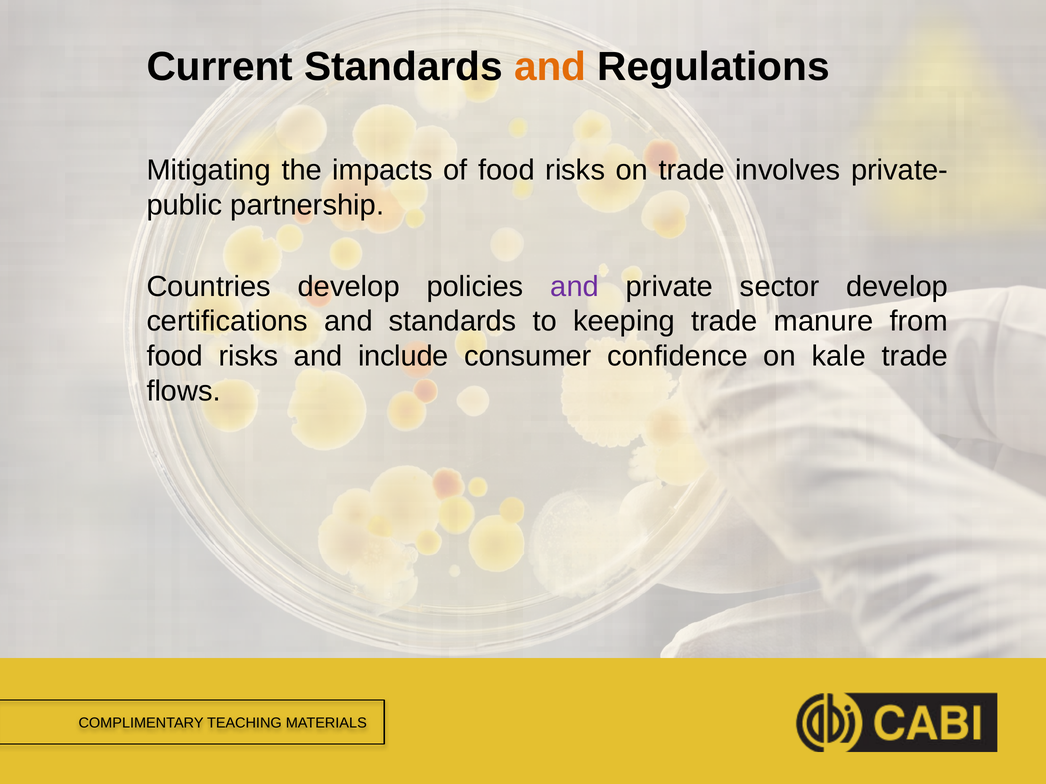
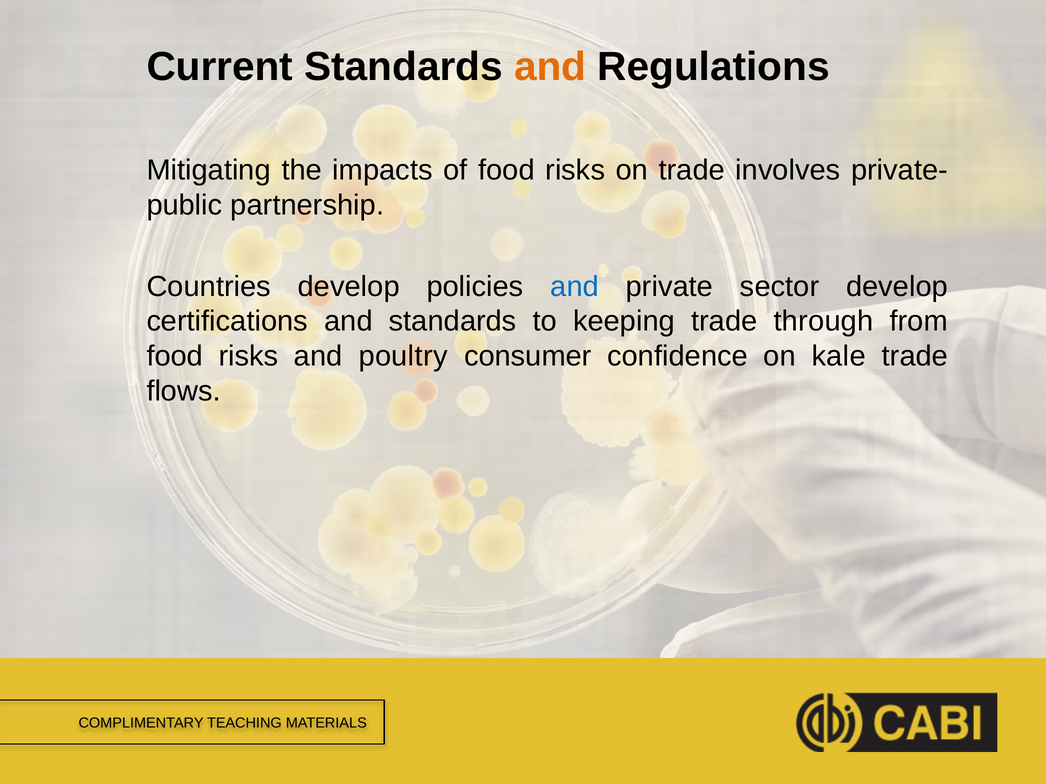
and at (575, 287) colour: purple -> blue
manure: manure -> through
include: include -> poultry
